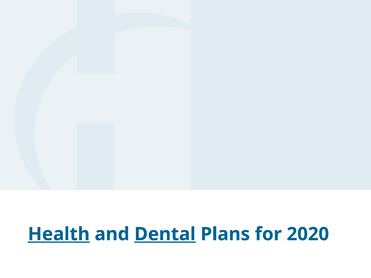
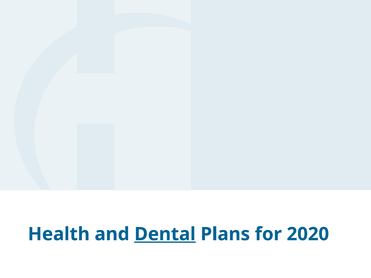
Health underline: present -> none
